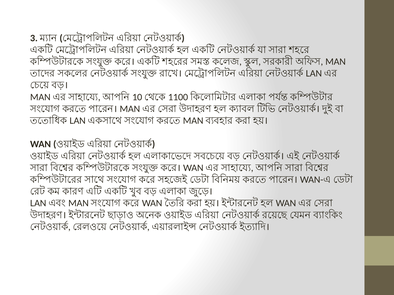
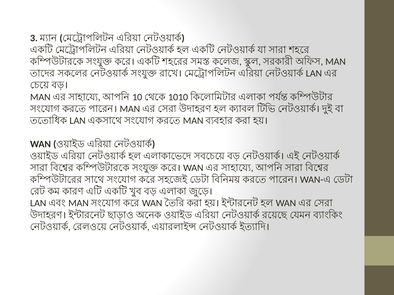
1100: 1100 -> 1010
